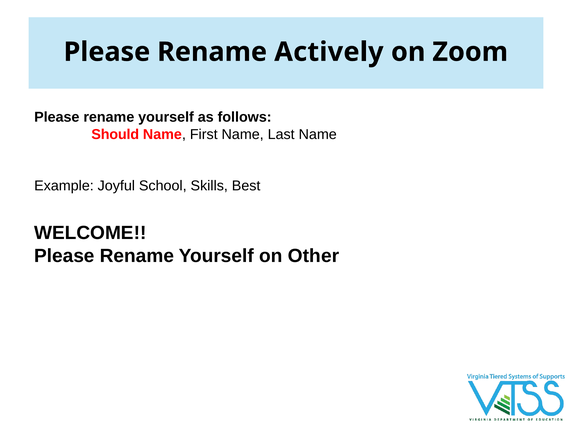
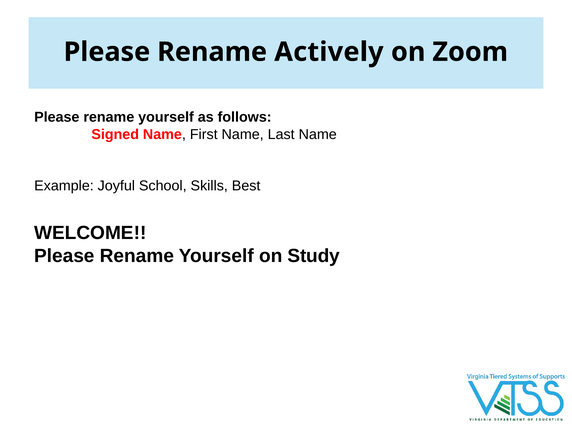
Should: Should -> Signed
Other: Other -> Study
